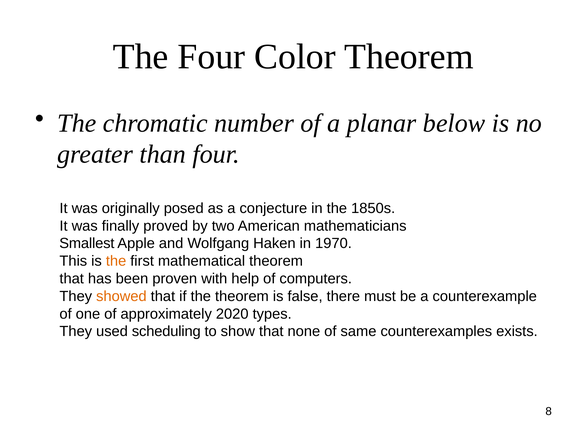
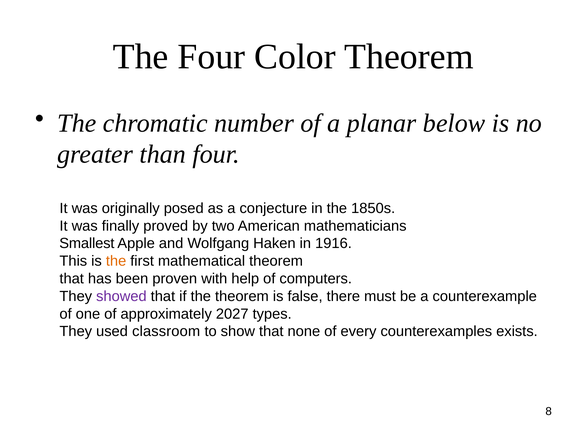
1970: 1970 -> 1916
showed colour: orange -> purple
2020: 2020 -> 2027
scheduling: scheduling -> classroom
same: same -> every
